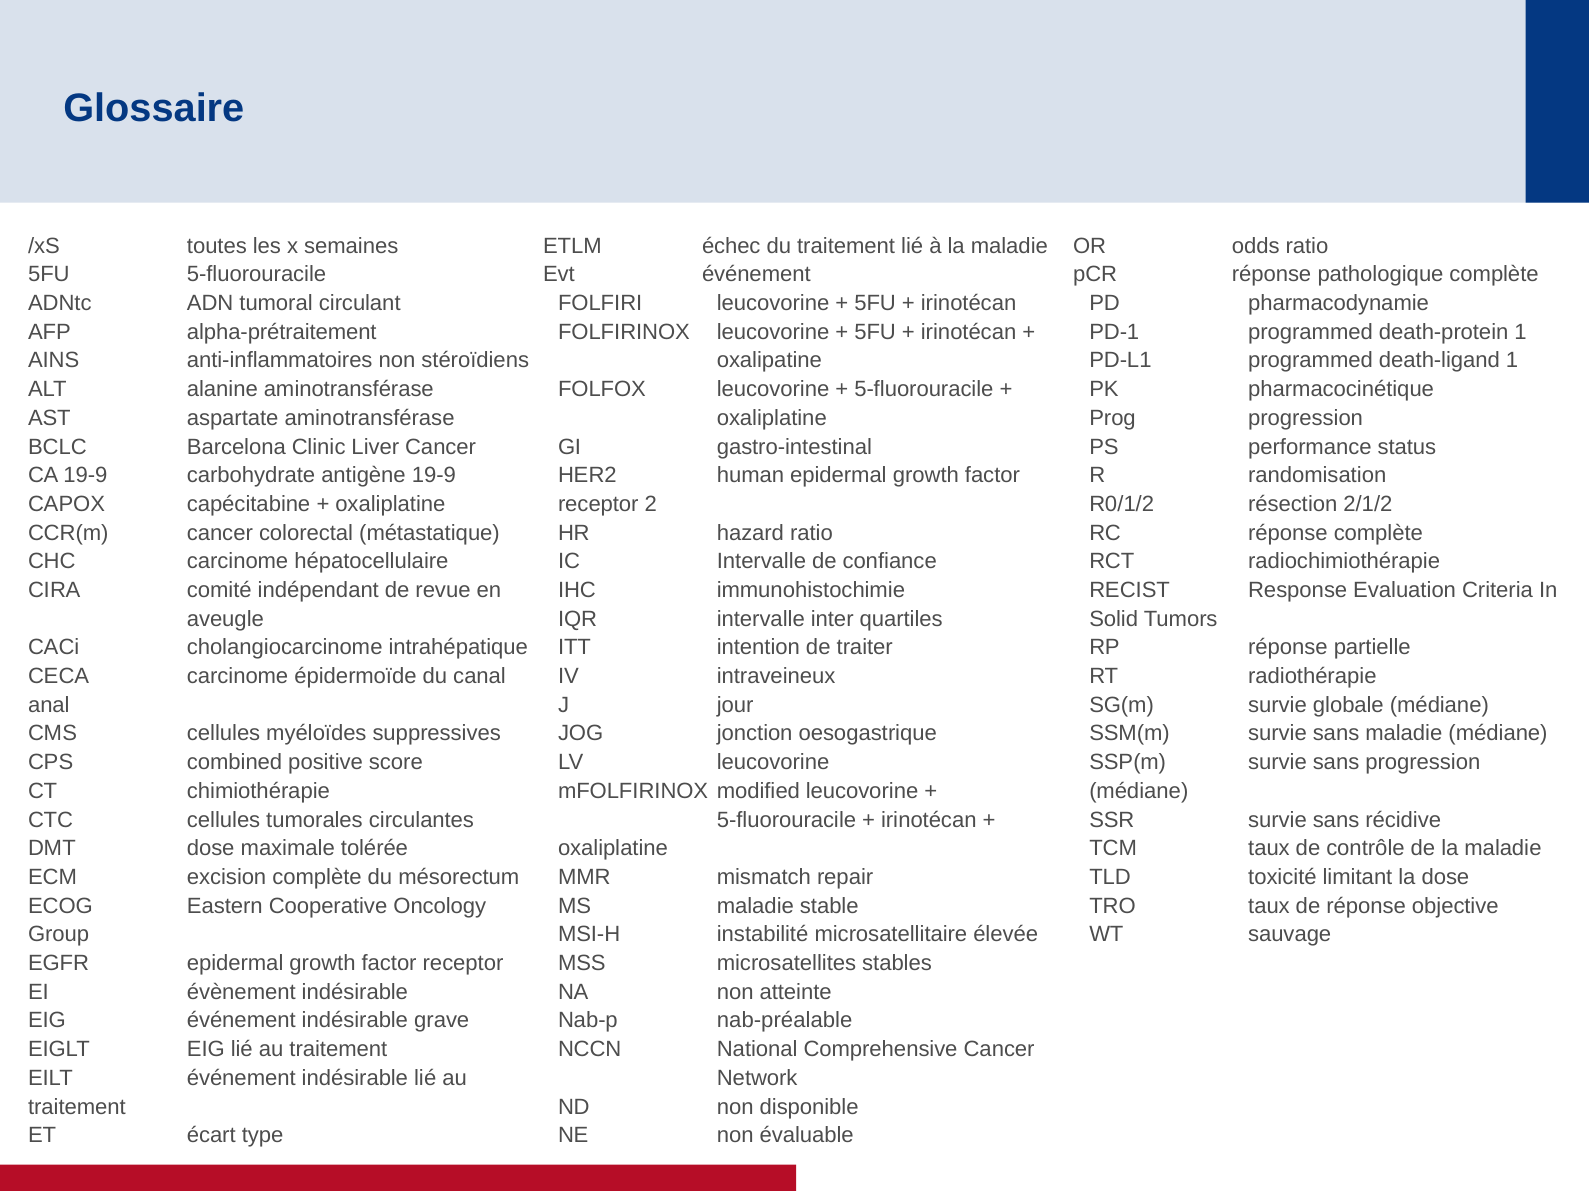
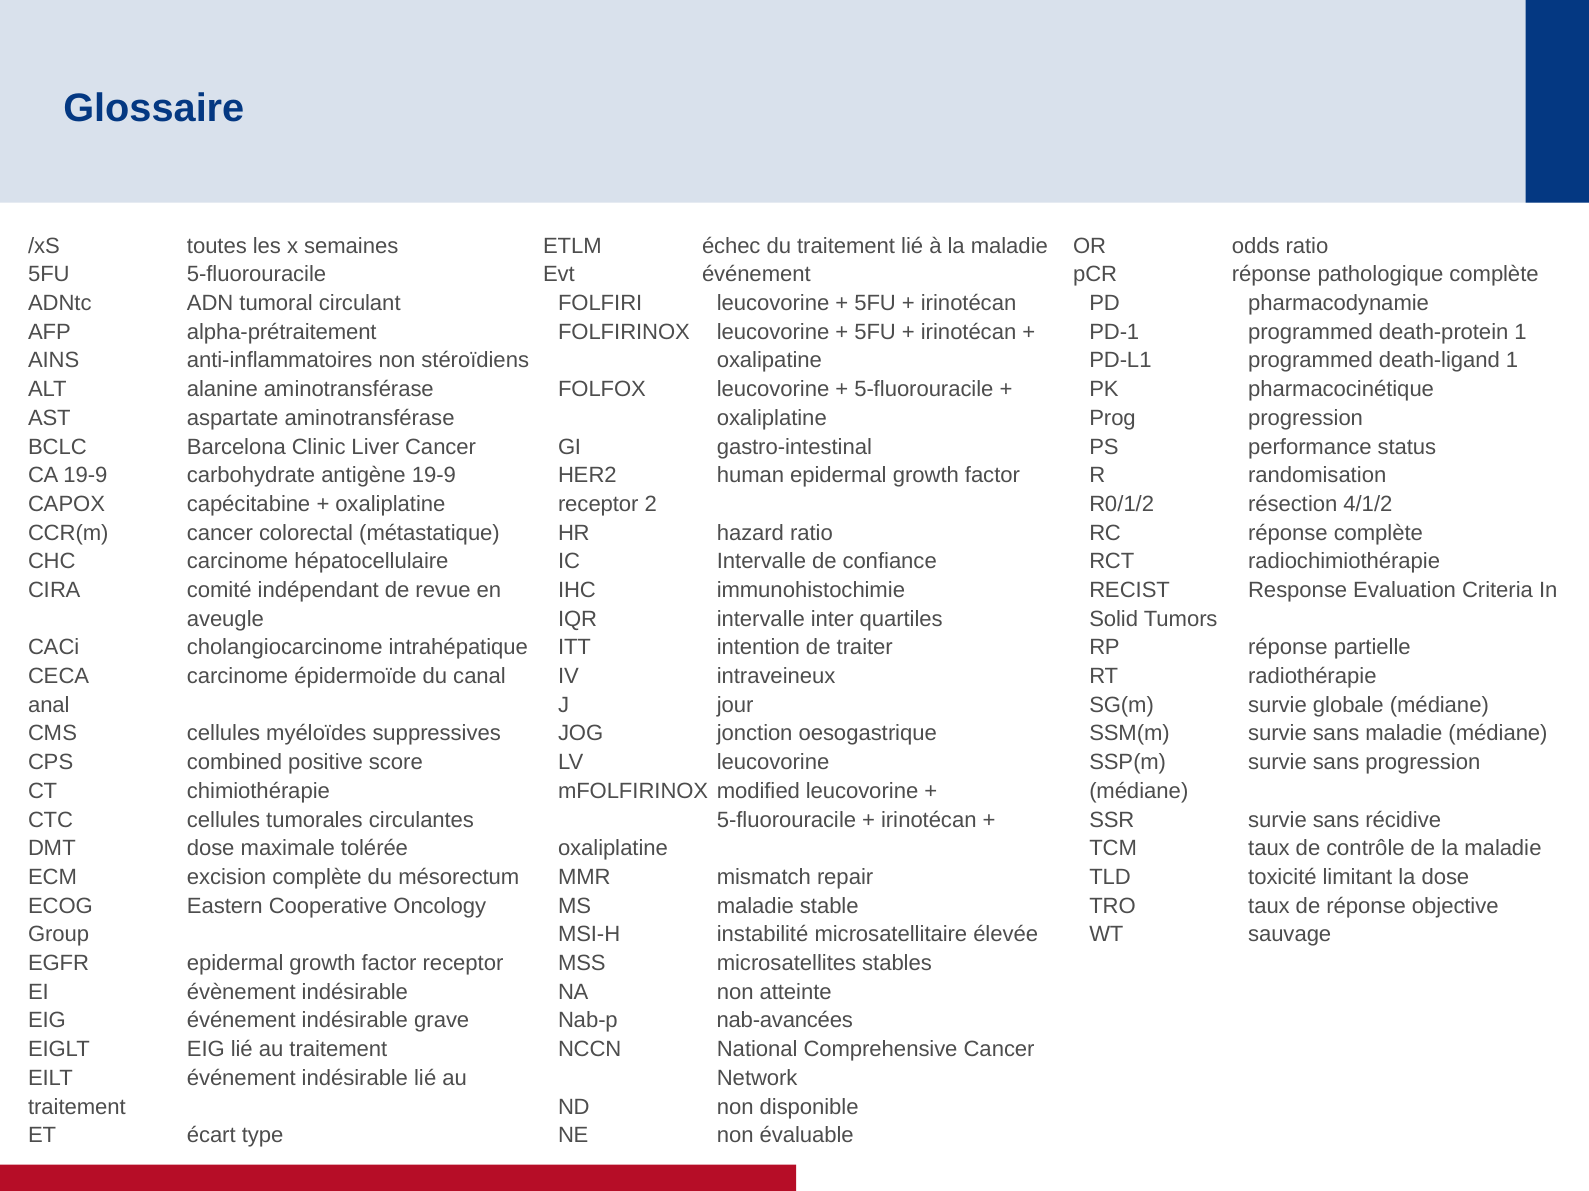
2/1/2: 2/1/2 -> 4/1/2
nab-préalable: nab-préalable -> nab-avancées
